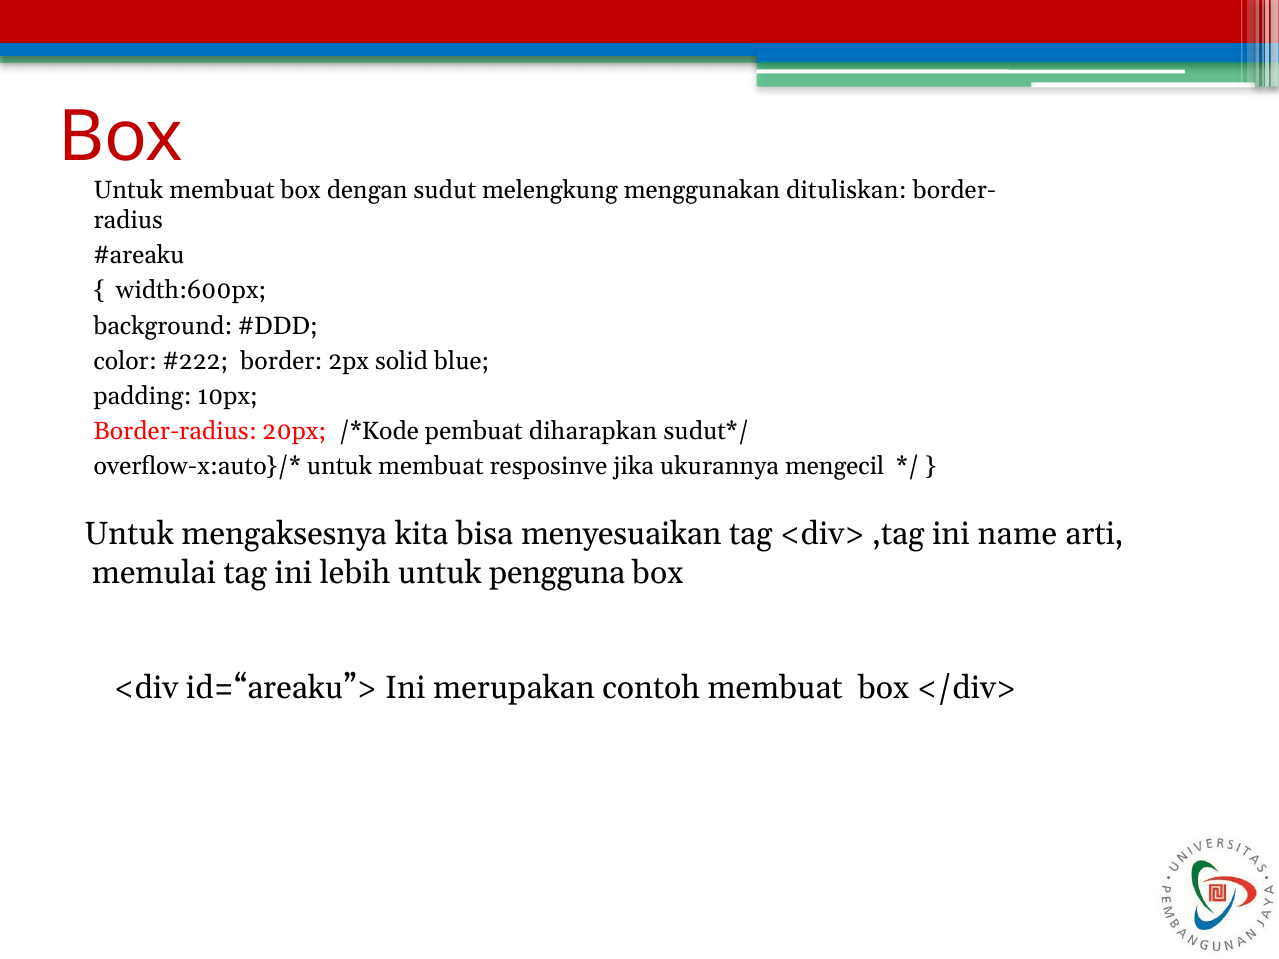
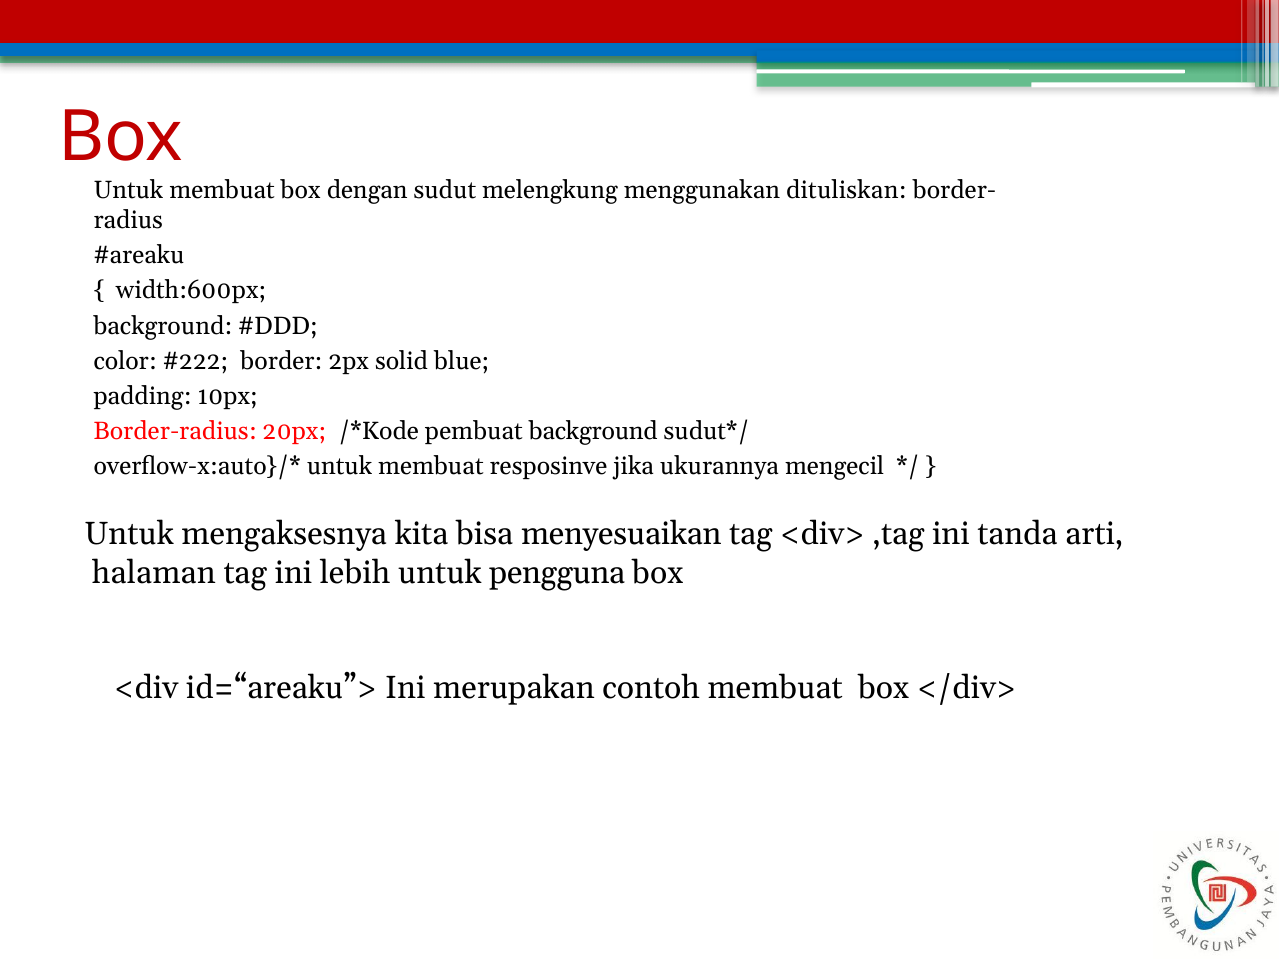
pembuat diharapkan: diharapkan -> background
name: name -> tanda
memulai: memulai -> halaman
